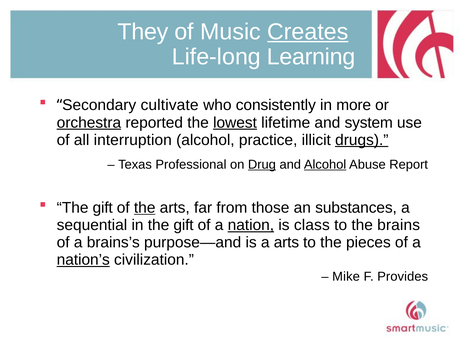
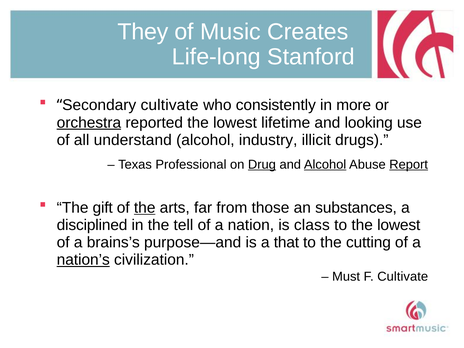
Creates underline: present -> none
Learning: Learning -> Stanford
lowest at (235, 123) underline: present -> none
system: system -> looking
interruption: interruption -> understand
practice: practice -> industry
drugs underline: present -> none
Report underline: none -> present
sequential: sequential -> disciplined
in the gift: gift -> tell
nation underline: present -> none
to the brains: brains -> lowest
a arts: arts -> that
pieces: pieces -> cutting
Mike: Mike -> Must
F Provides: Provides -> Cultivate
